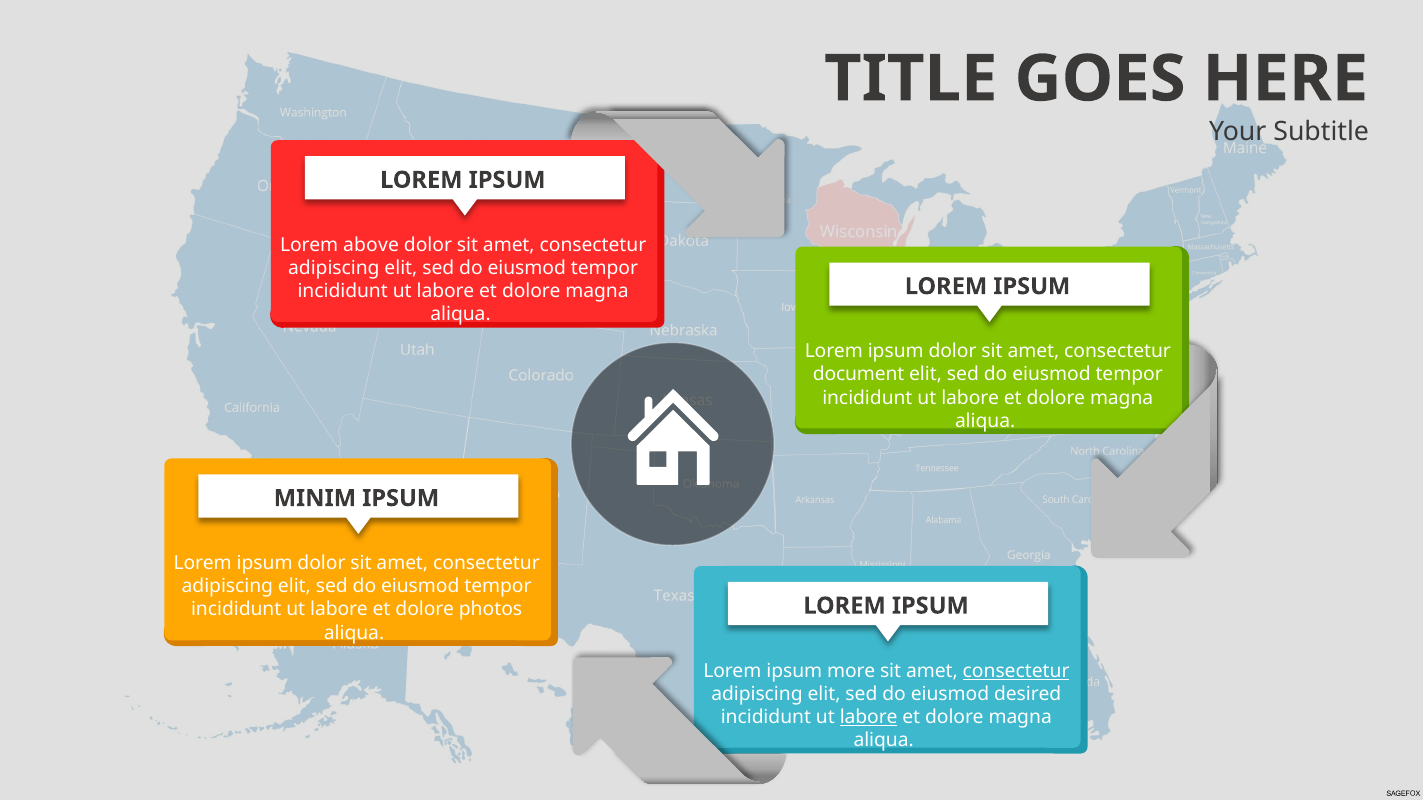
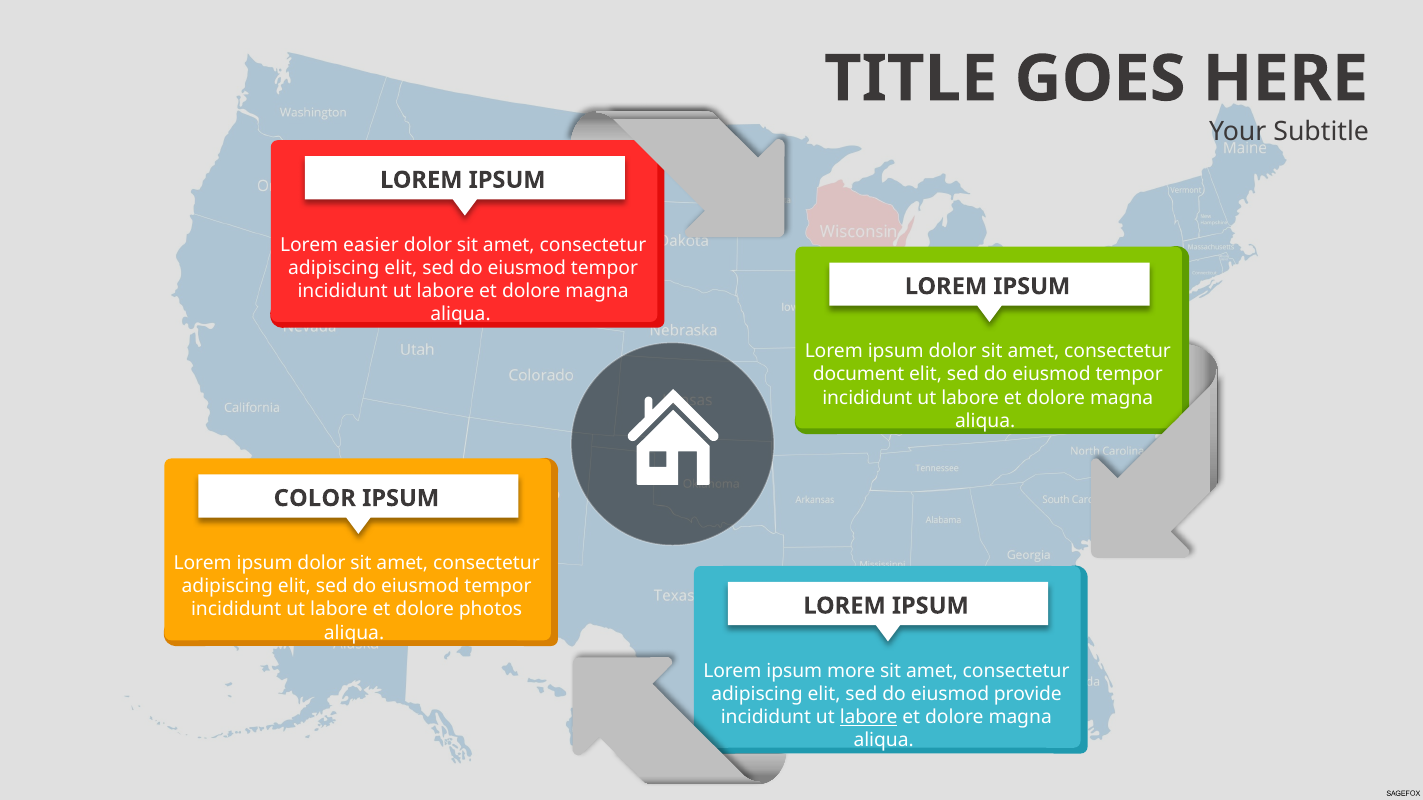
above: above -> easier
MINIM: MINIM -> COLOR
consectetur at (1016, 671) underline: present -> none
desired: desired -> provide
